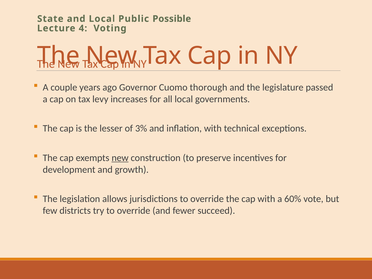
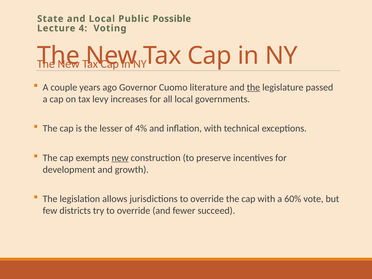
thorough: thorough -> literature
the at (253, 87) underline: none -> present
3%: 3% -> 4%
